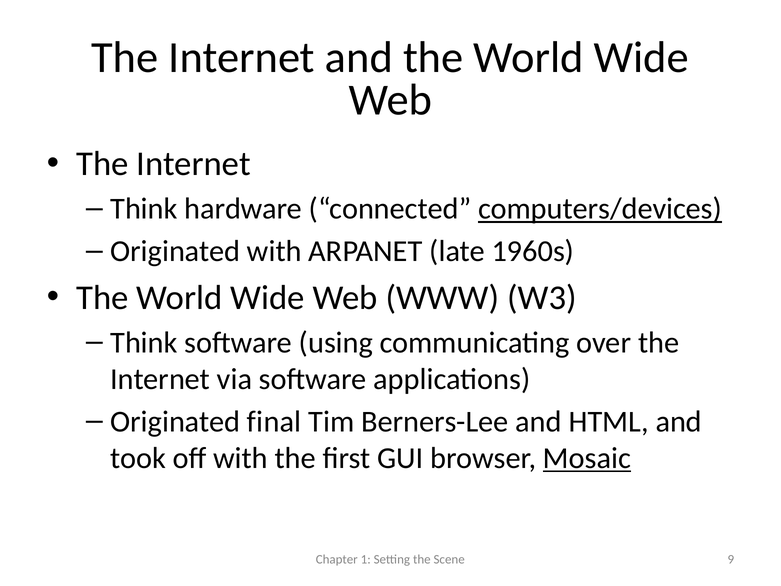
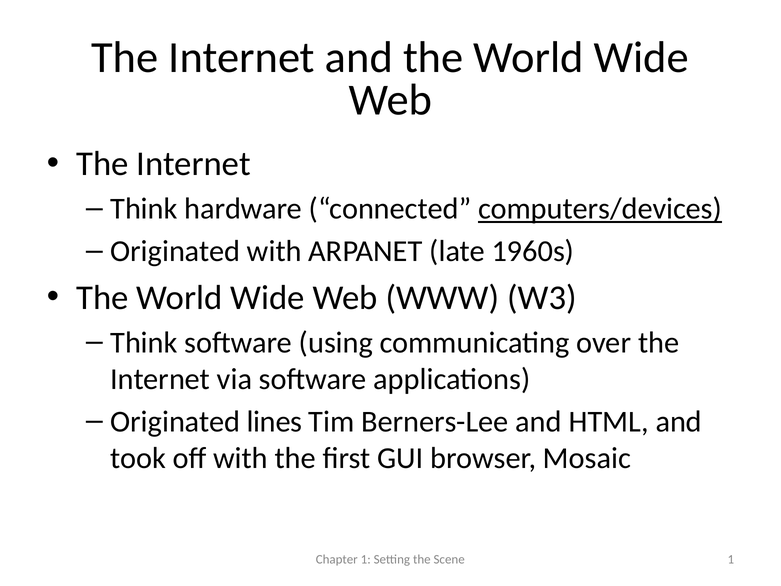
final: final -> lines
Mosaic underline: present -> none
Scene 9: 9 -> 1
